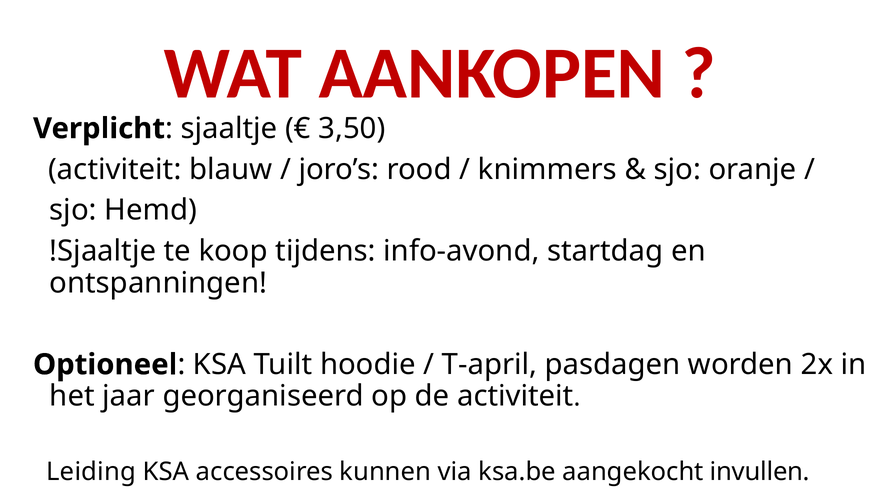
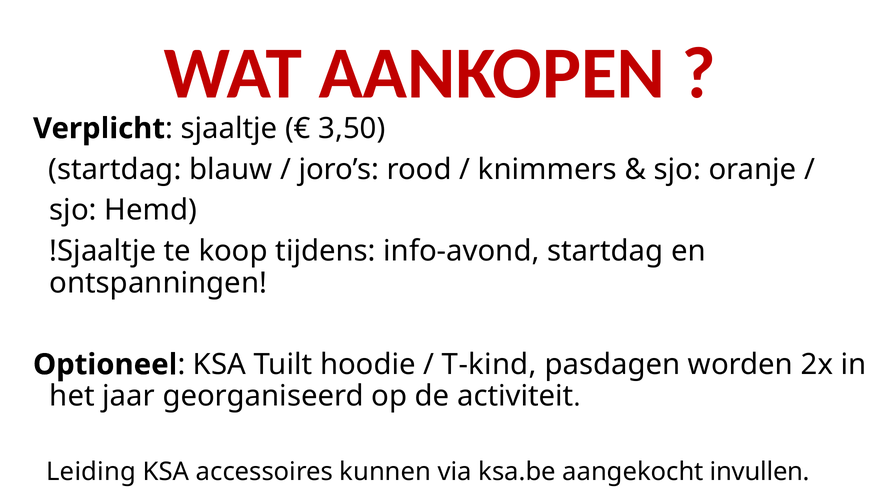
activiteit at (115, 169): activiteit -> startdag
T-april: T-april -> T-kind
